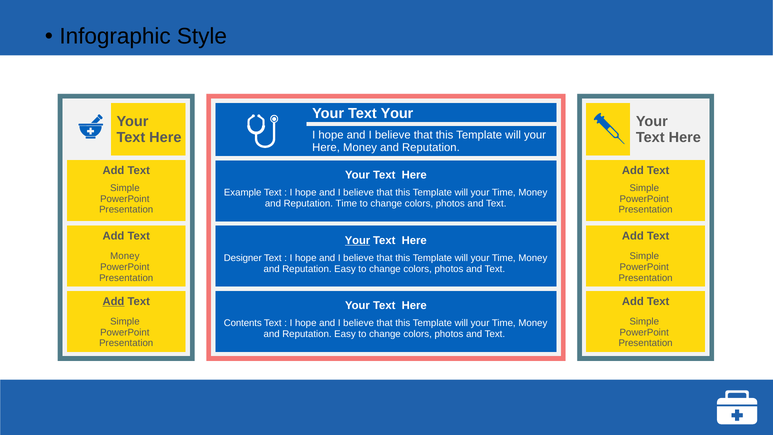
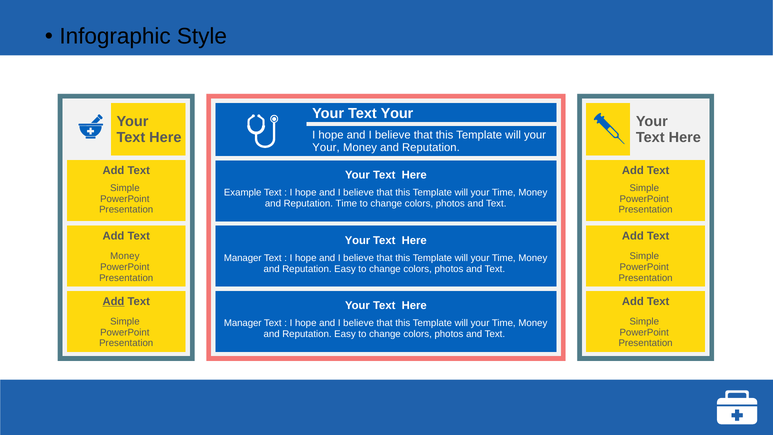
Here at (326, 148): Here -> Your
Your at (357, 240) underline: present -> none
Designer at (243, 258): Designer -> Manager
Contents at (243, 323): Contents -> Manager
